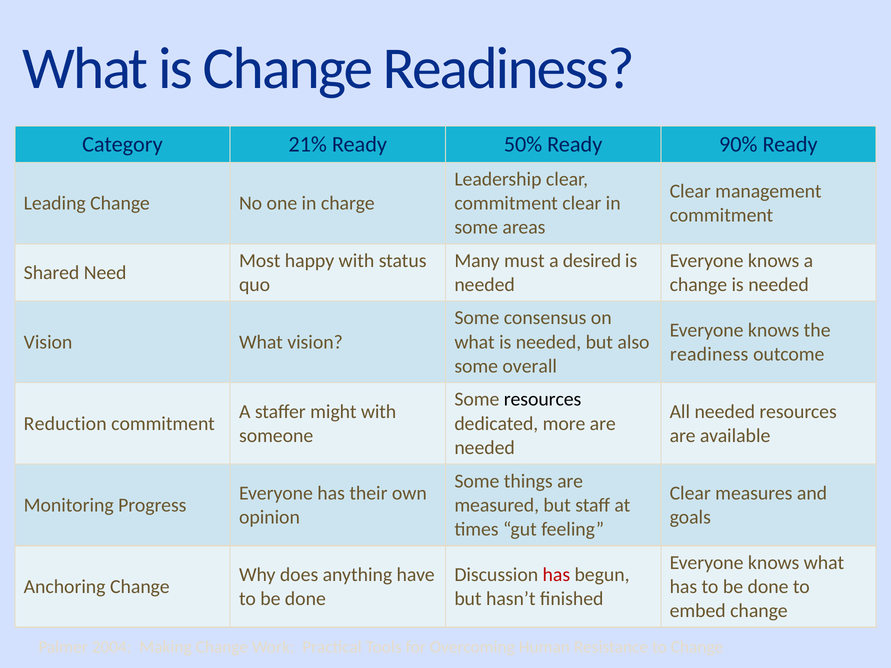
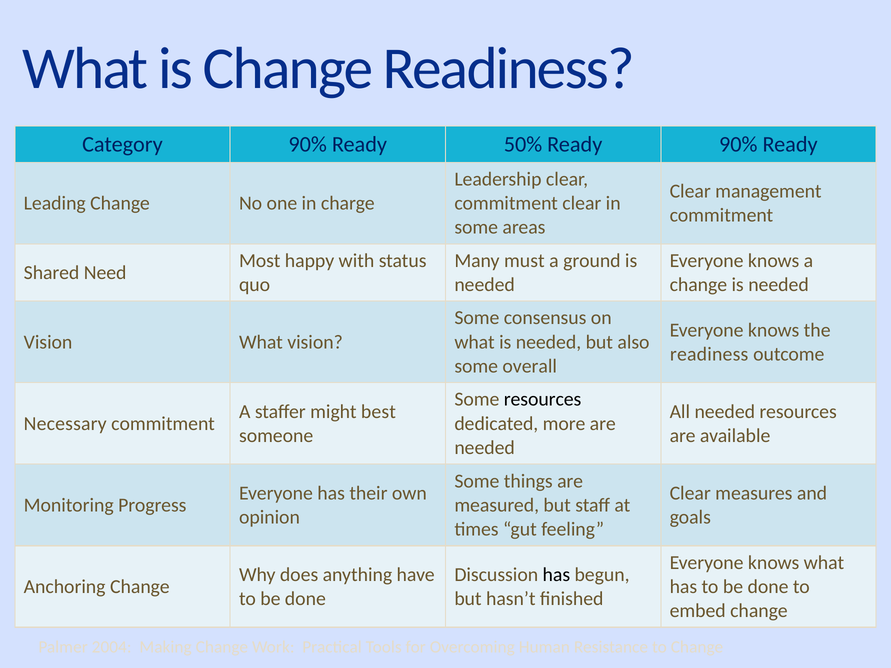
Category 21%: 21% -> 90%
desired: desired -> ground
might with: with -> best
Reduction: Reduction -> Necessary
has at (556, 575) colour: red -> black
